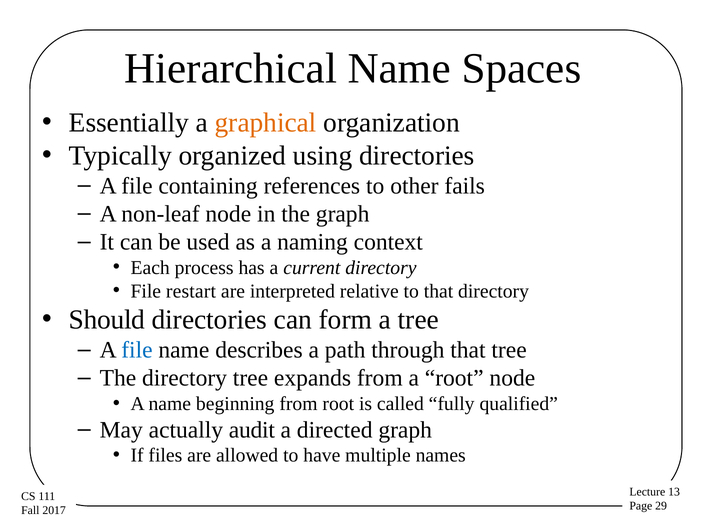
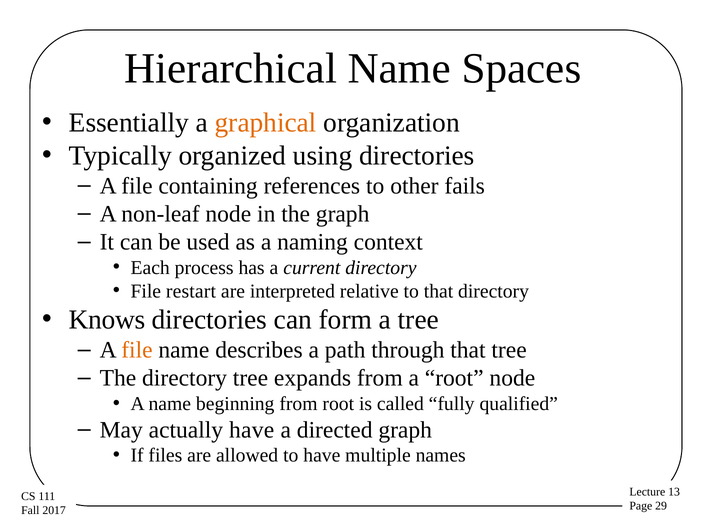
Should: Should -> Knows
file at (137, 350) colour: blue -> orange
actually audit: audit -> have
